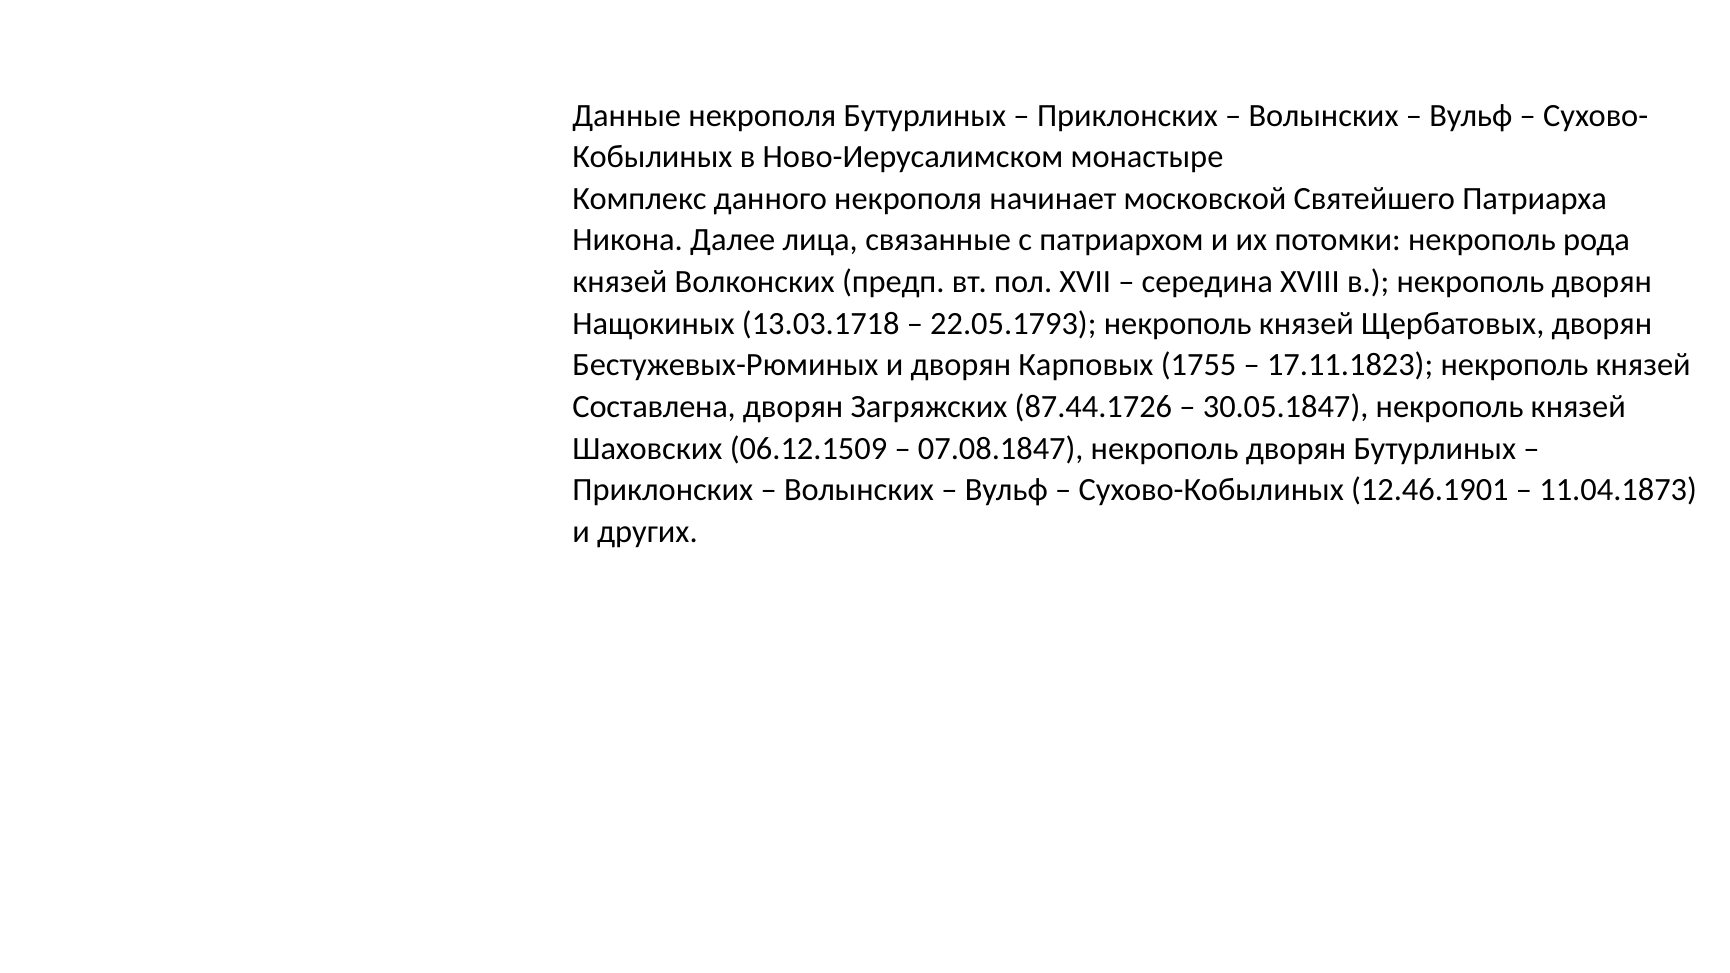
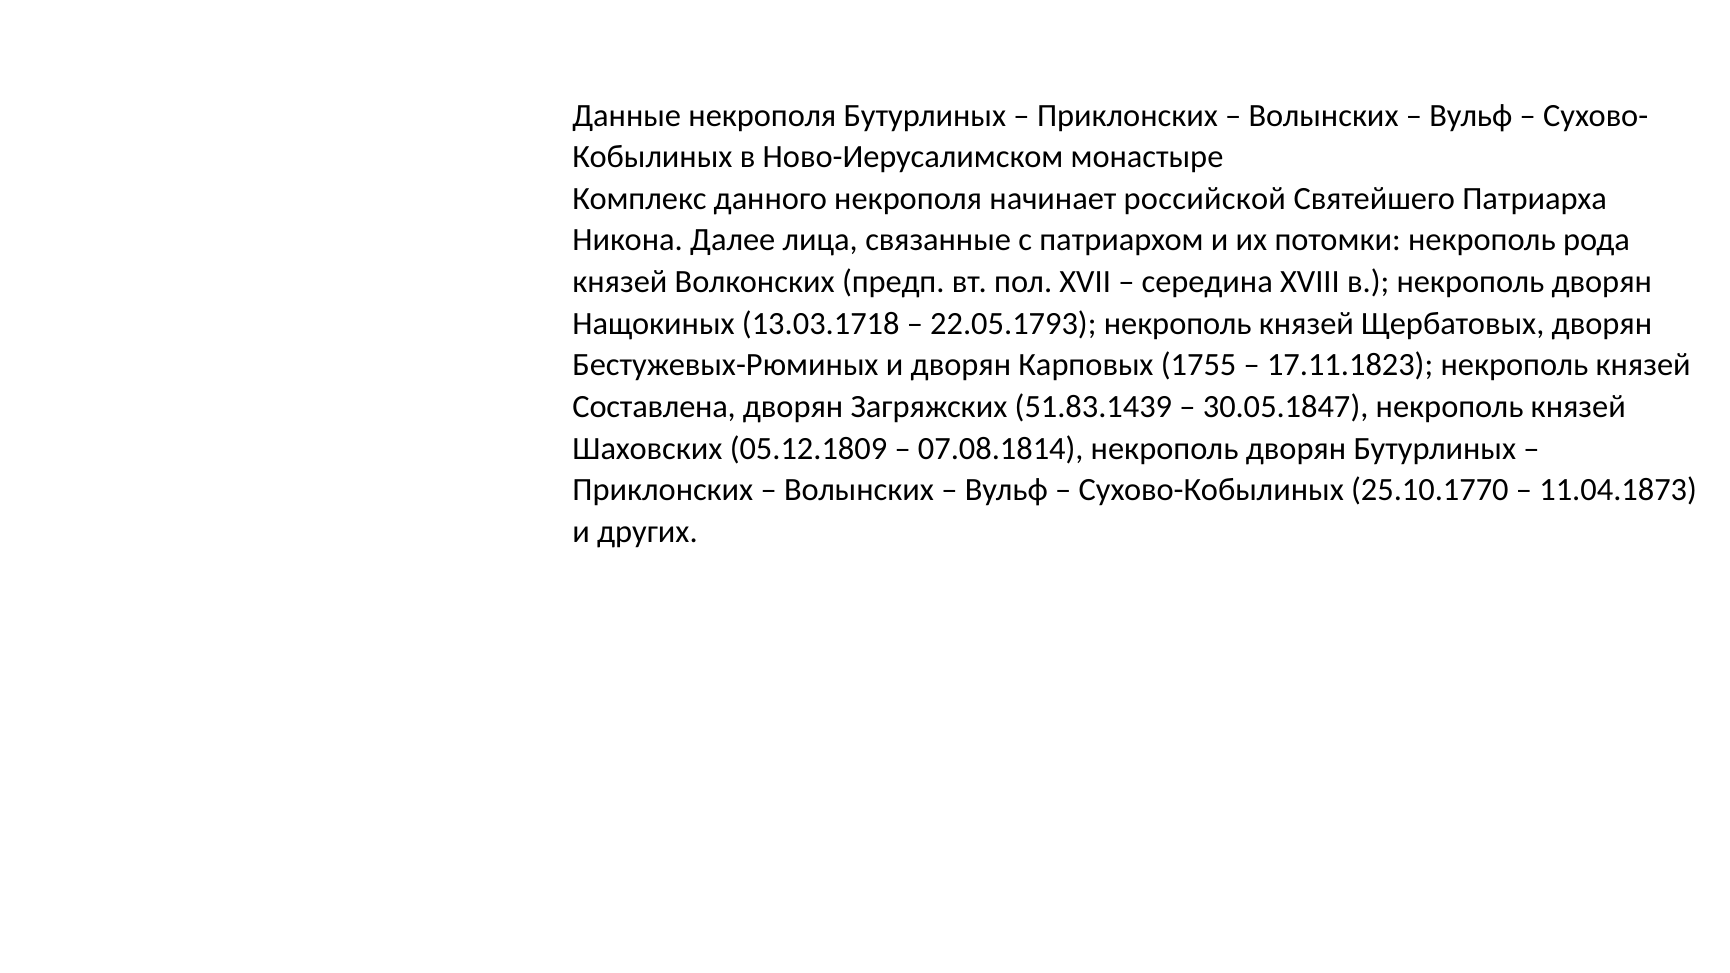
московской: московской -> российской
87.44.1726: 87.44.1726 -> 51.83.1439
06.12.1509: 06.12.1509 -> 05.12.1809
07.08.1847: 07.08.1847 -> 07.08.1814
12.46.1901: 12.46.1901 -> 25.10.1770
